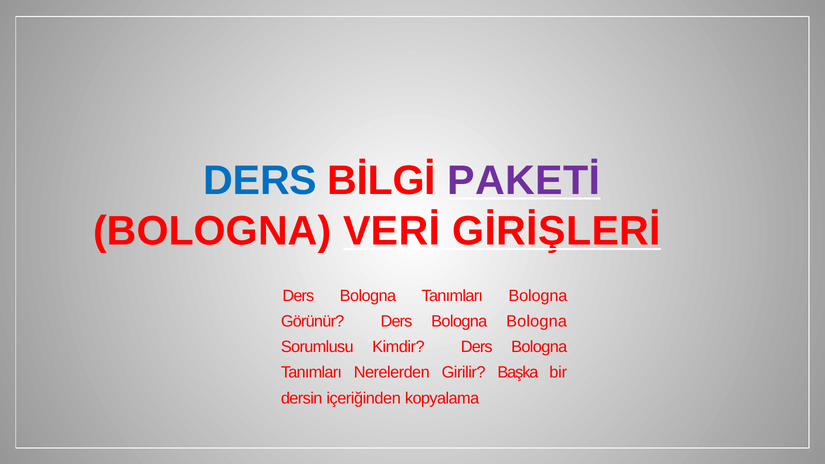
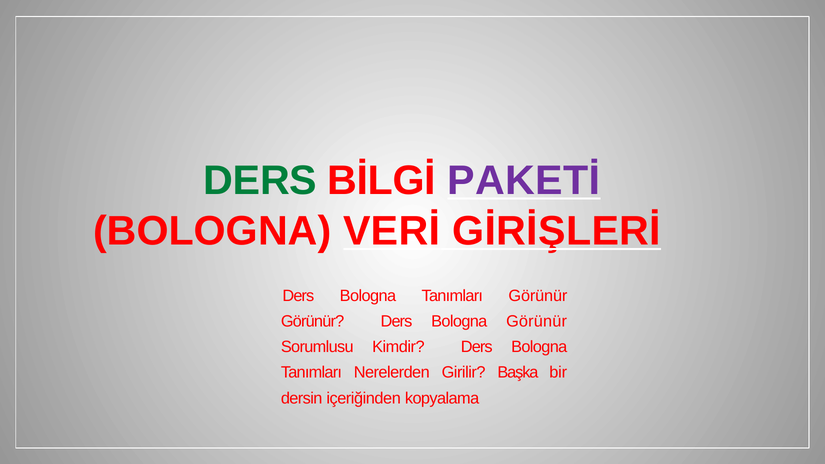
DERS at (260, 181) colour: blue -> green
Tanımları Bologna: Bologna -> Görünür
Bologna Bologna: Bologna -> Görünür
